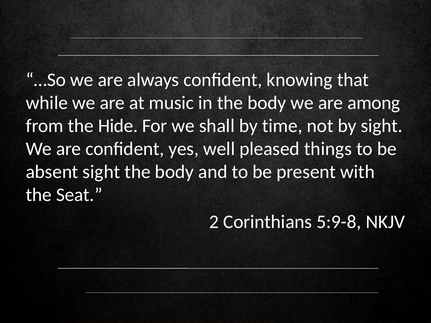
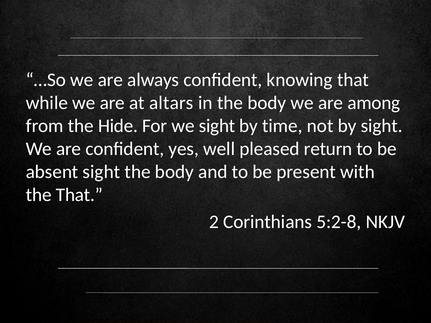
music: music -> altars
we shall: shall -> sight
things: things -> return
the Seat: Seat -> That
5:9-8: 5:9-8 -> 5:2-8
